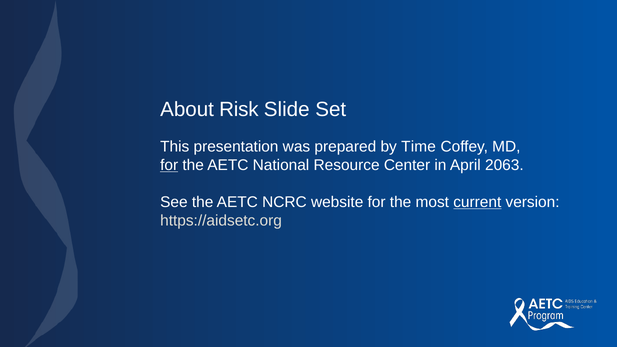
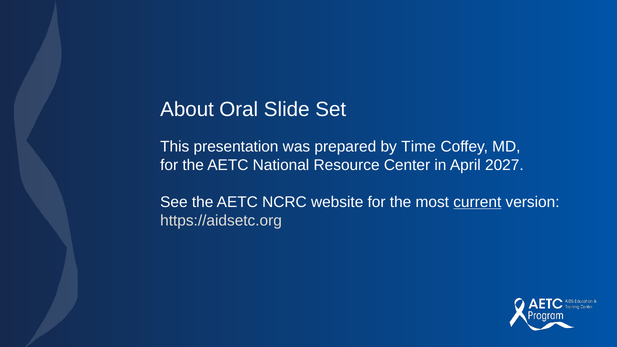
Risk: Risk -> Oral
for at (169, 165) underline: present -> none
2063: 2063 -> 2027
